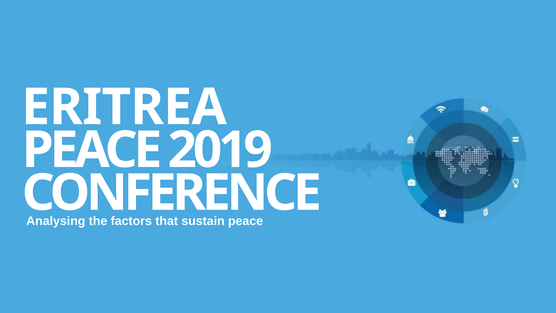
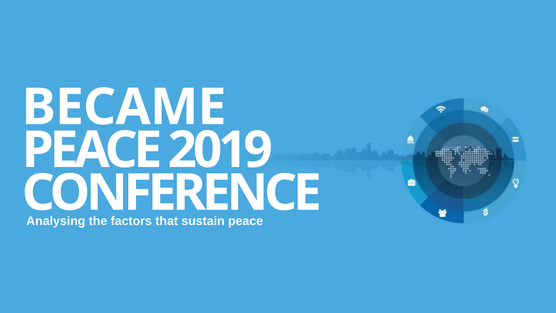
ERITREA: ERITREA -> BECAME
